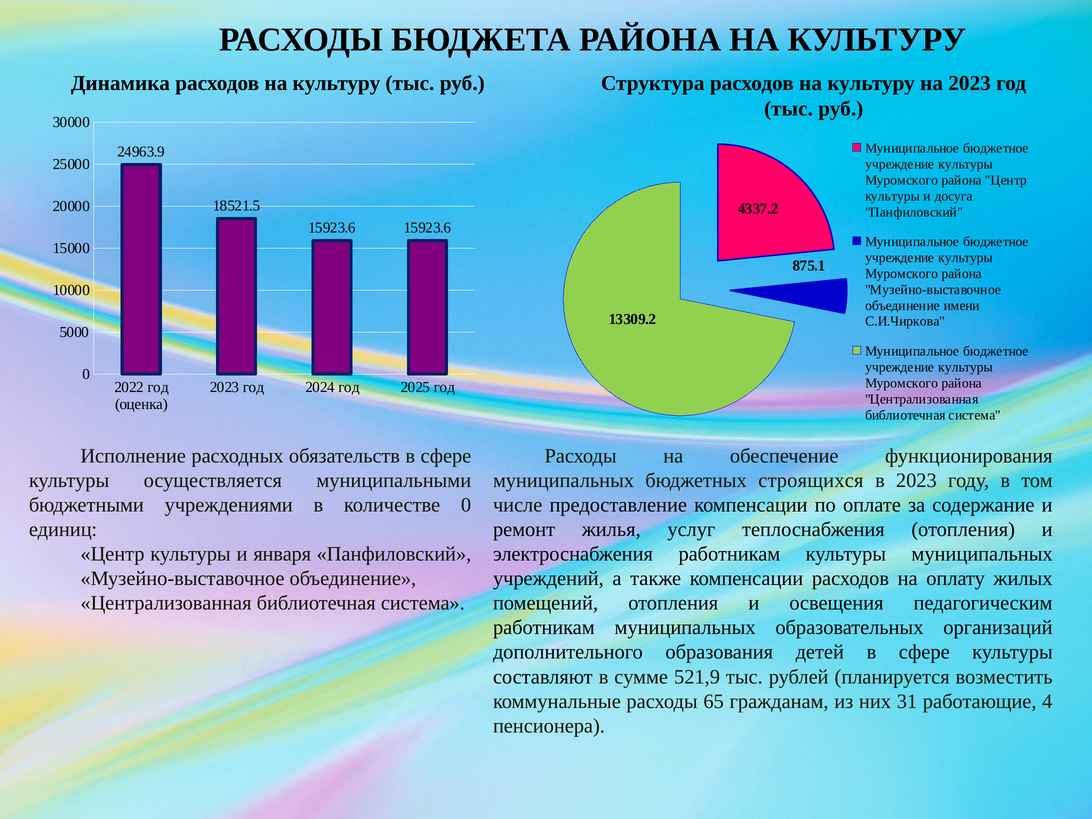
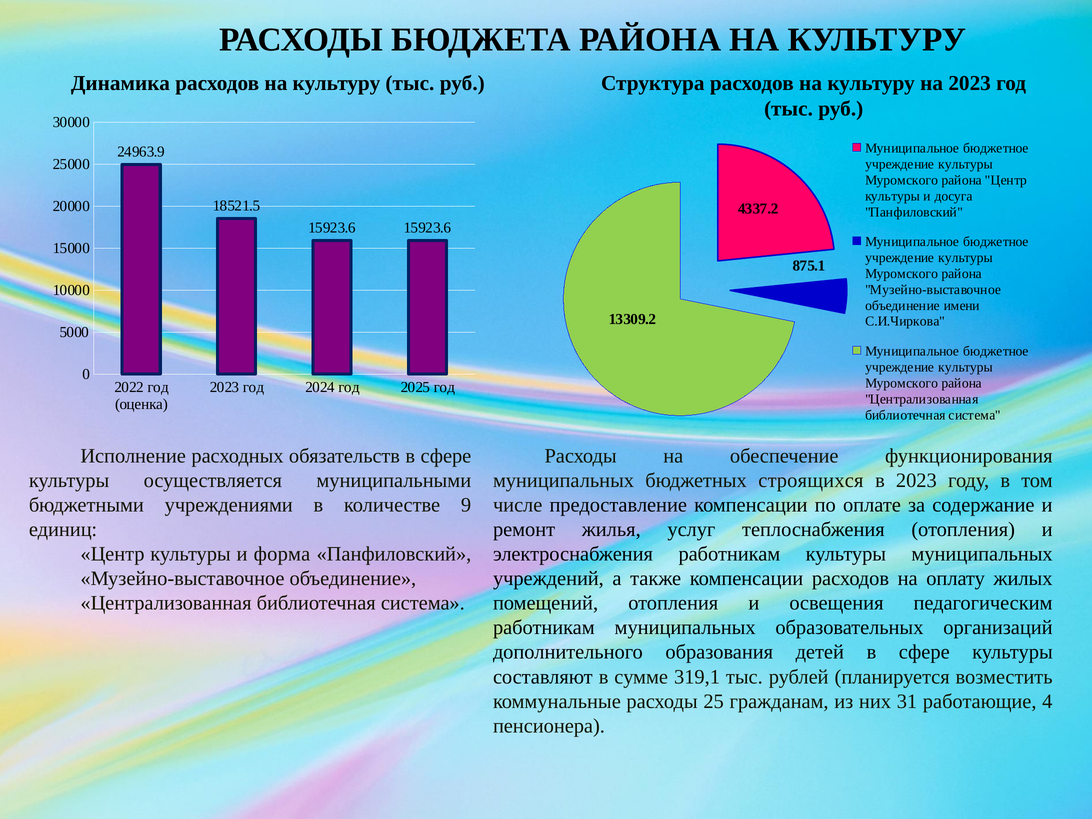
количестве 0: 0 -> 9
января: января -> форма
521,9: 521,9 -> 319,1
65: 65 -> 25
